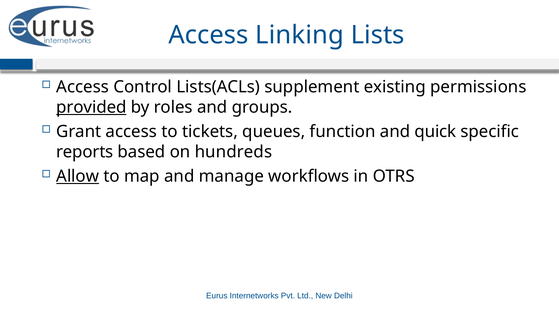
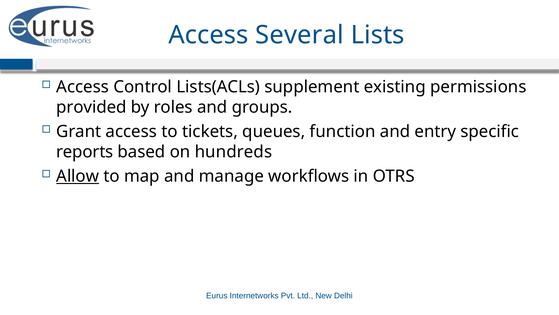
Linking: Linking -> Several
provided underline: present -> none
quick: quick -> entry
